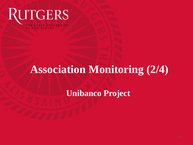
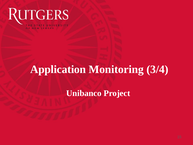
Association: Association -> Application
2/4: 2/4 -> 3/4
